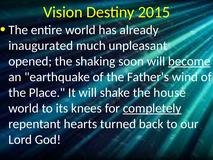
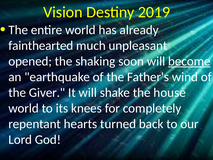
2015: 2015 -> 2019
inaugurated: inaugurated -> fainthearted
Place: Place -> Giver
completely underline: present -> none
